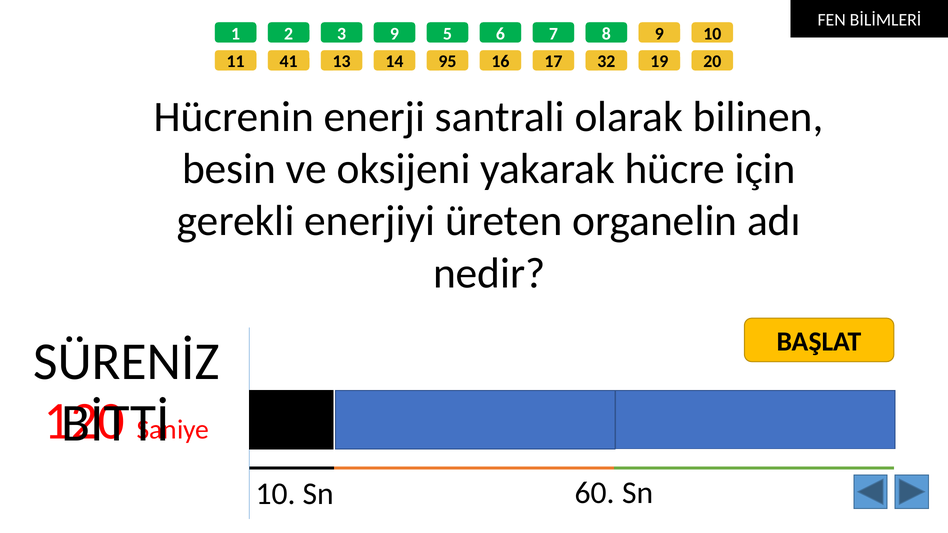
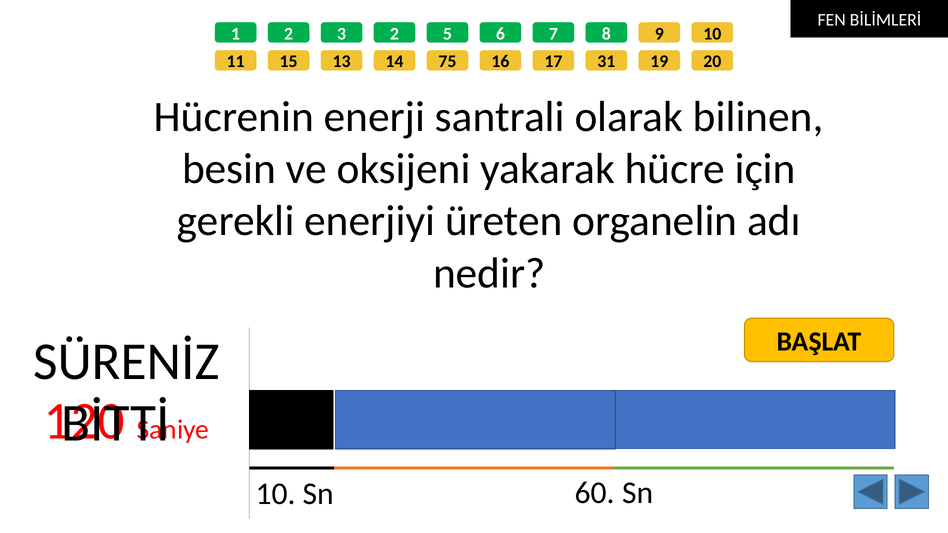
3 9: 9 -> 2
41: 41 -> 15
95: 95 -> 75
32: 32 -> 31
